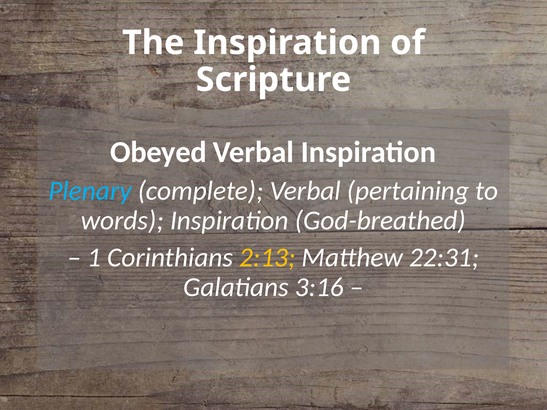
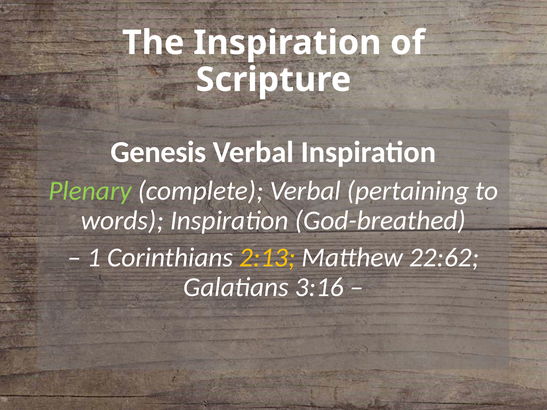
Obeyed: Obeyed -> Genesis
Plenary colour: light blue -> light green
22:31: 22:31 -> 22:62
